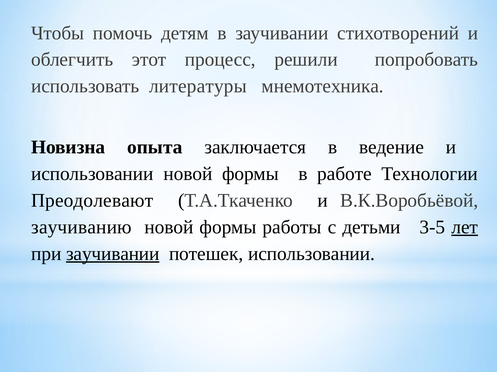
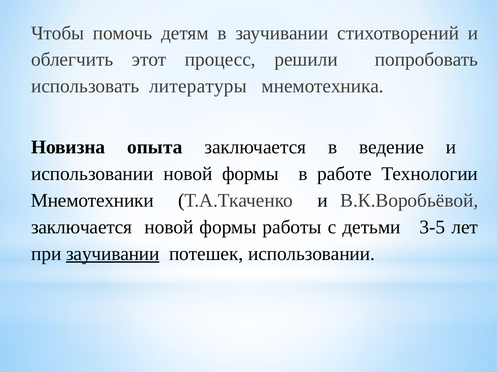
Преодолевают: Преодолевают -> Мнемотехники
заучиванию at (81, 228): заучиванию -> заключается
лет underline: present -> none
